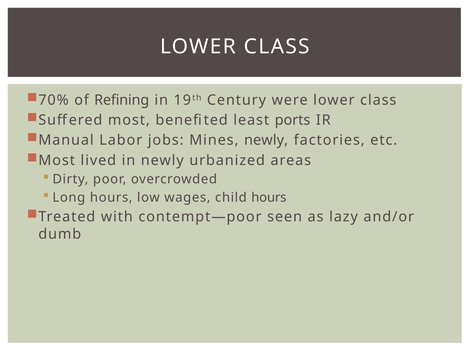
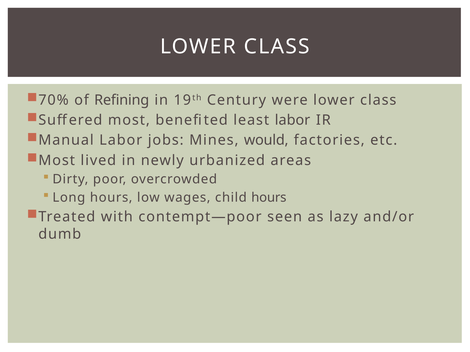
least ports: ports -> labor
Mines newly: newly -> would
